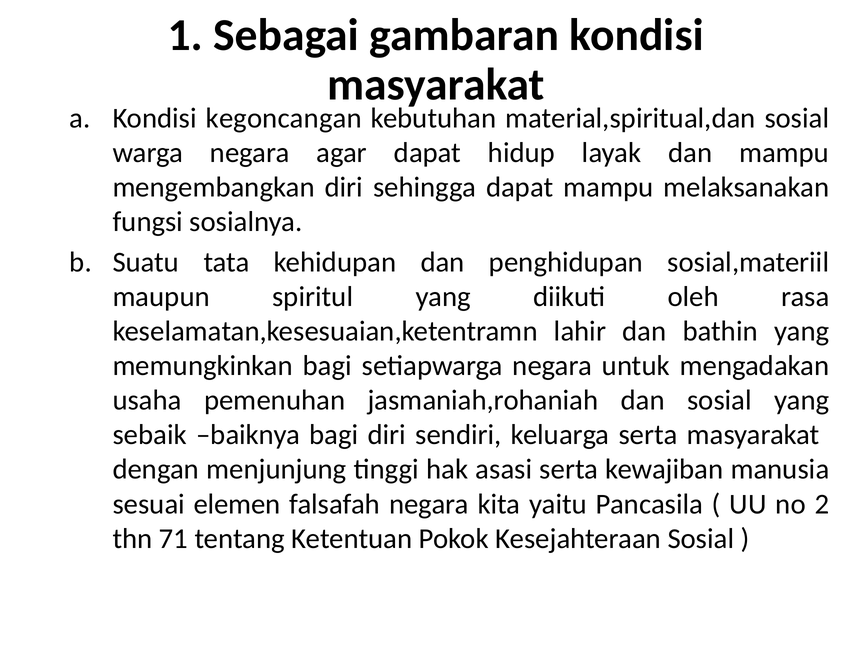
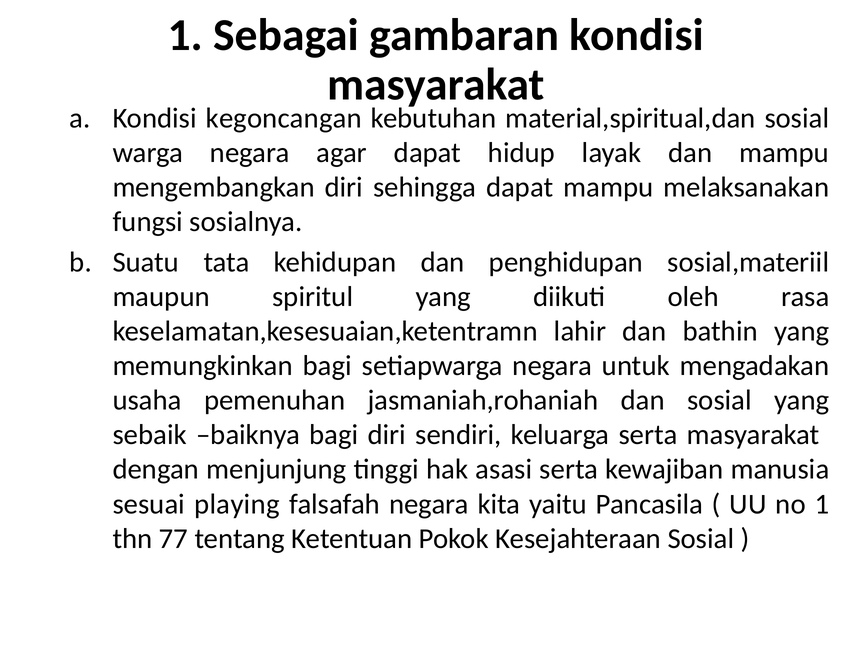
elemen: elemen -> playing
no 2: 2 -> 1
71: 71 -> 77
